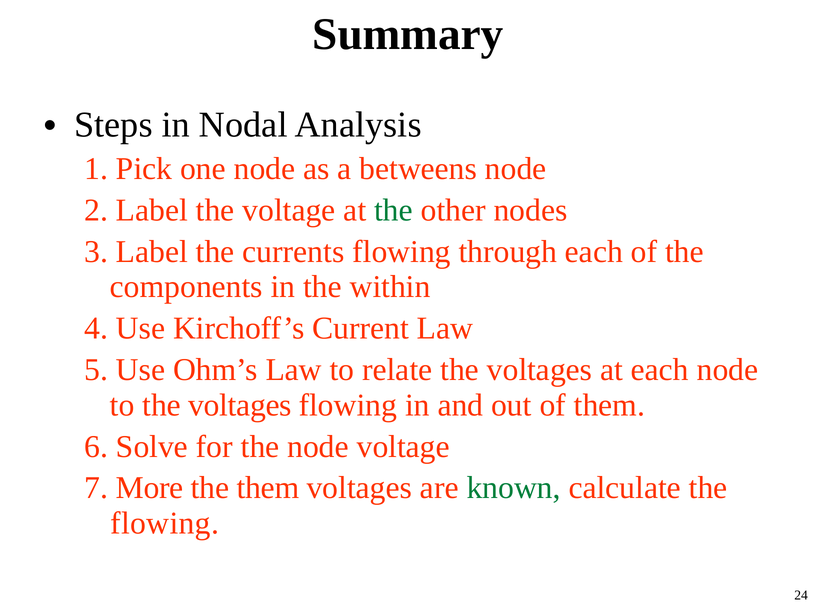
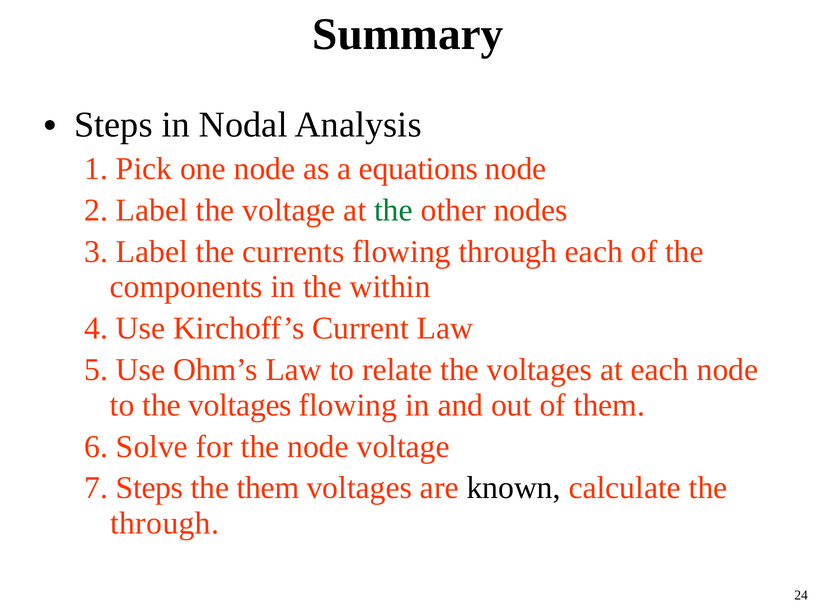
betweens: betweens -> equations
7 More: More -> Steps
known colour: green -> black
flowing at (165, 523): flowing -> through
